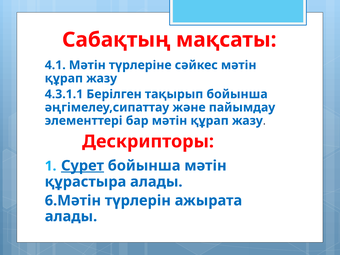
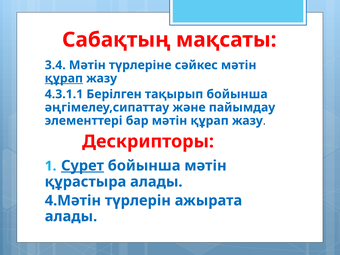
4.1: 4.1 -> 3.4
құрап at (64, 78) underline: none -> present
6.Мәтін: 6.Мәтін -> 4.Мәтін
